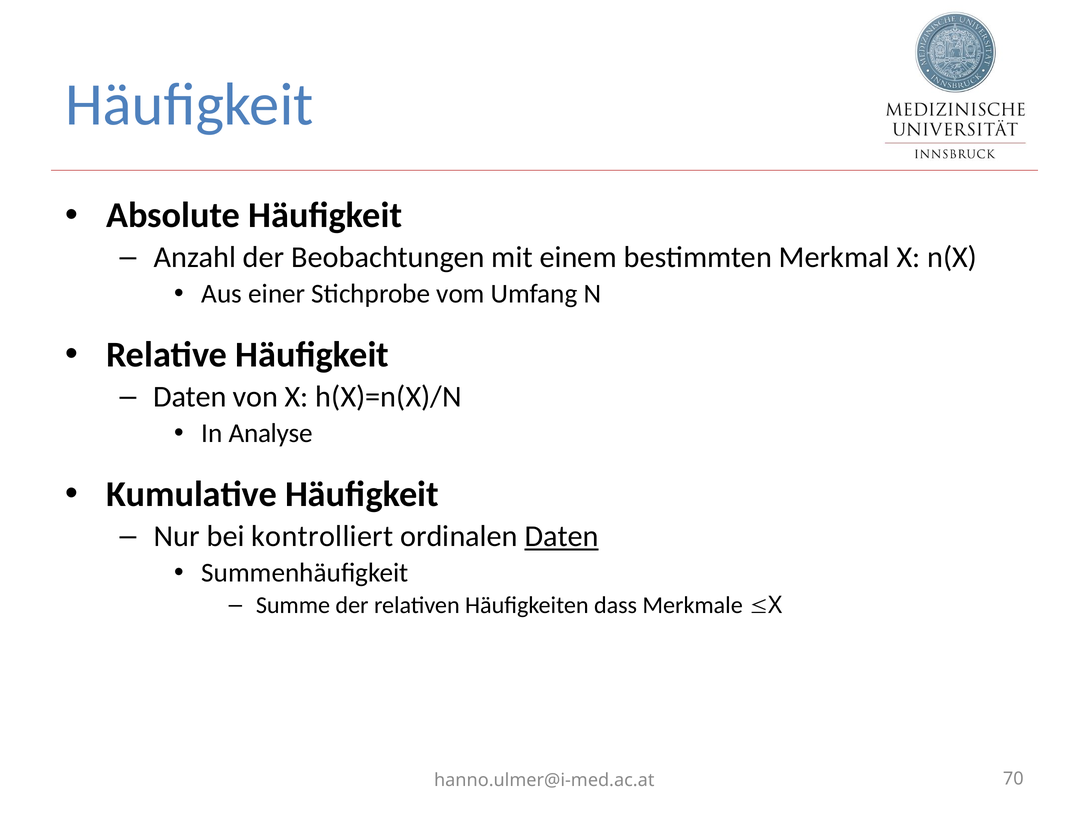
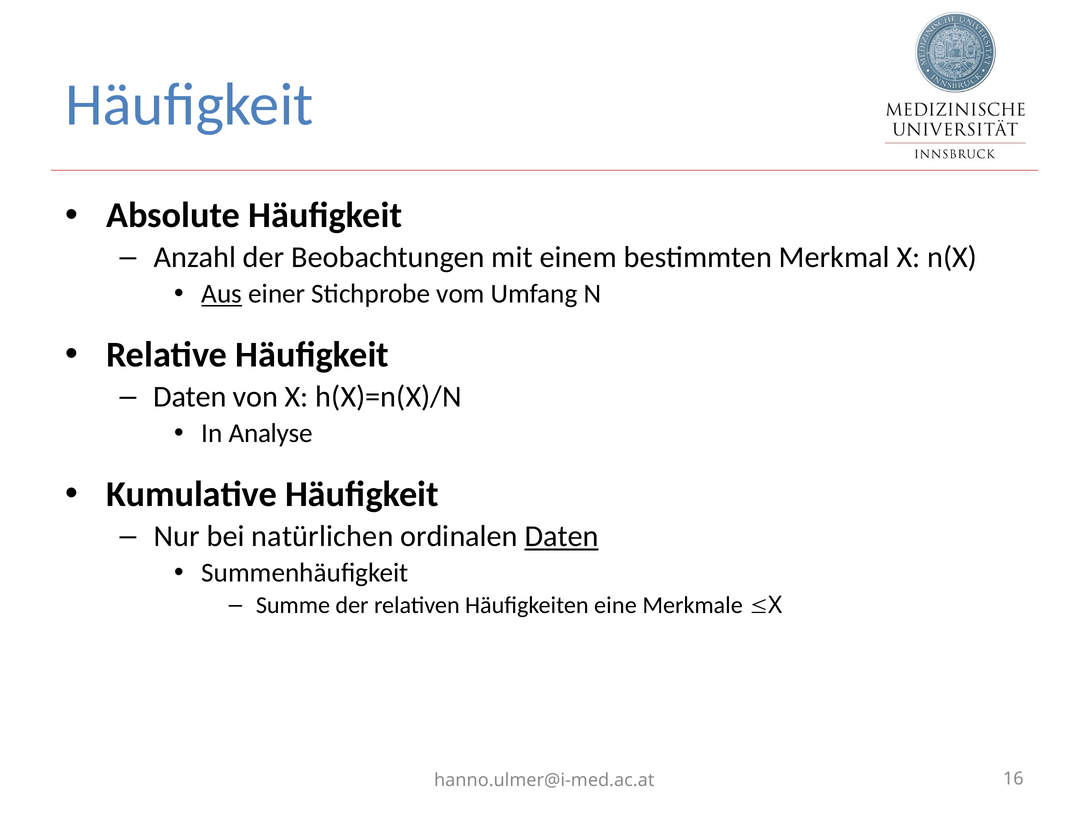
Aus underline: none -> present
kontrolliert: kontrolliert -> natürlichen
dass: dass -> eine
70: 70 -> 16
